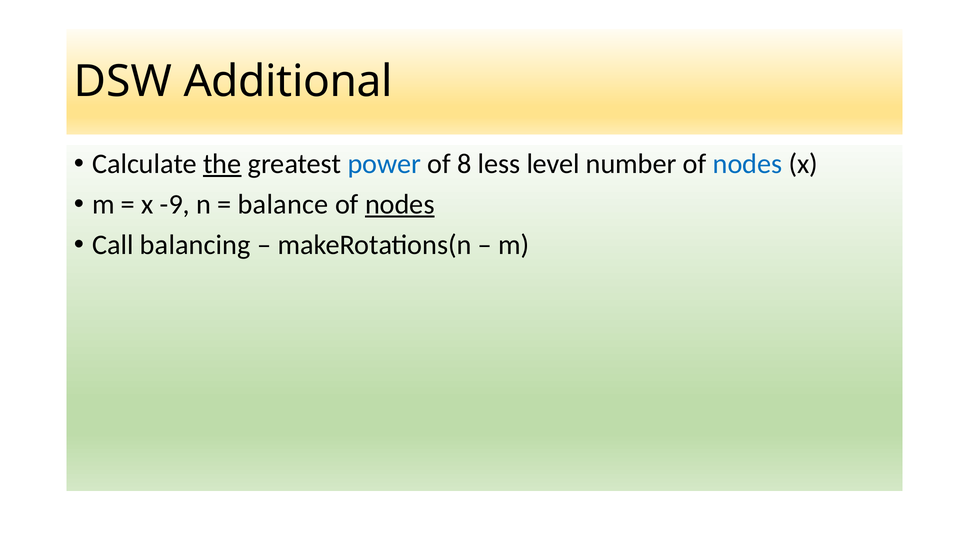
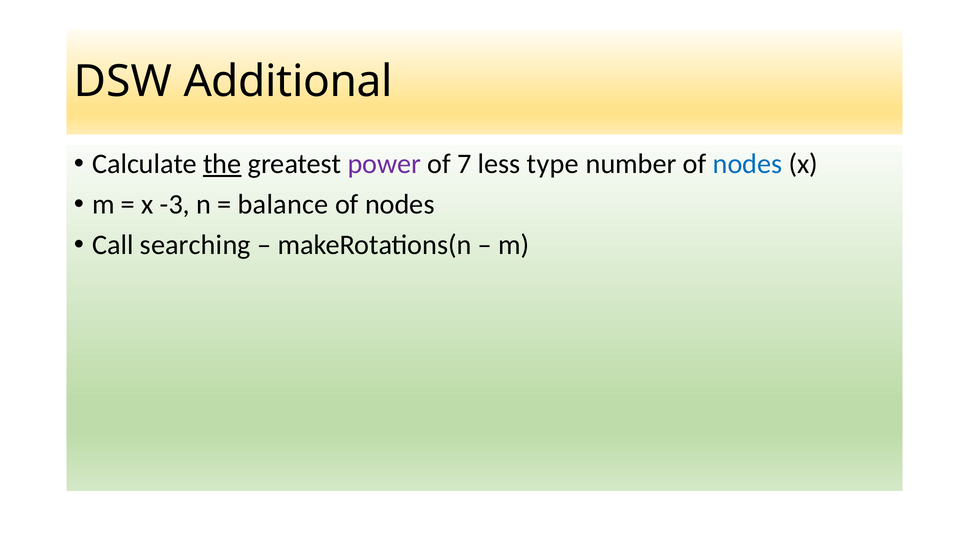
power colour: blue -> purple
8: 8 -> 7
level: level -> type
-9: -9 -> -3
nodes at (400, 204) underline: present -> none
balancing: balancing -> searching
